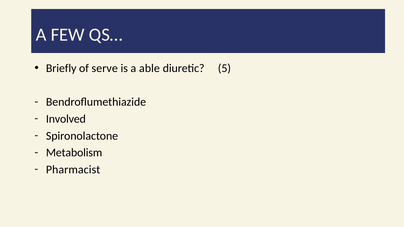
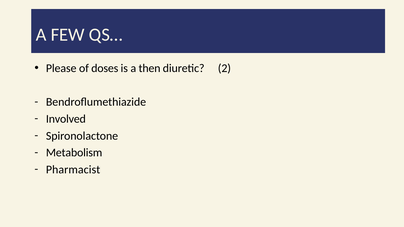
Briefly: Briefly -> Please
serve: serve -> doses
able: able -> then
5: 5 -> 2
